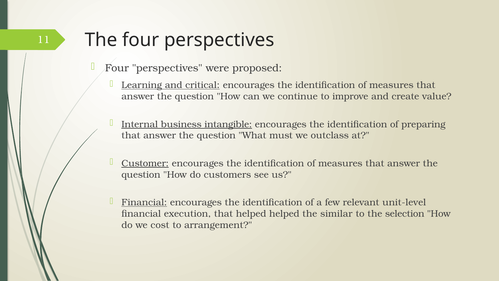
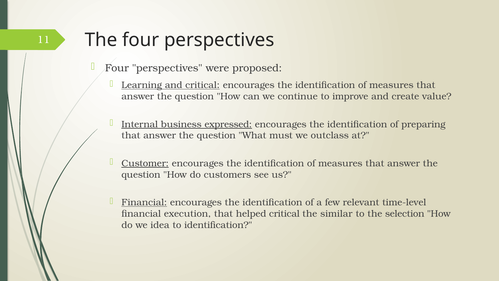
intangible: intangible -> expressed
unit-level: unit-level -> time-level
helped helped: helped -> critical
cost: cost -> idea
to arrangement: arrangement -> identification
